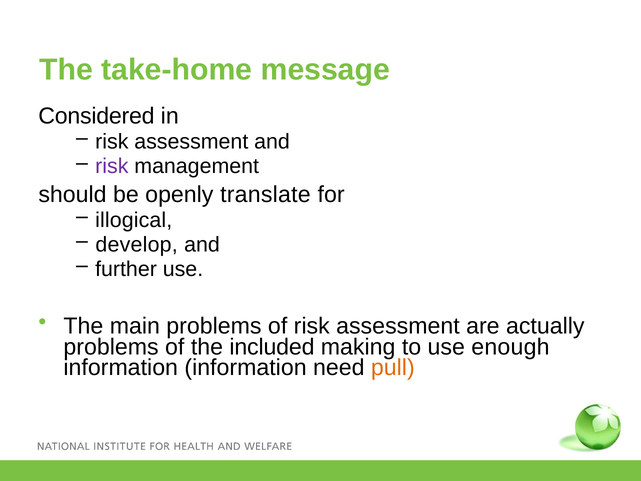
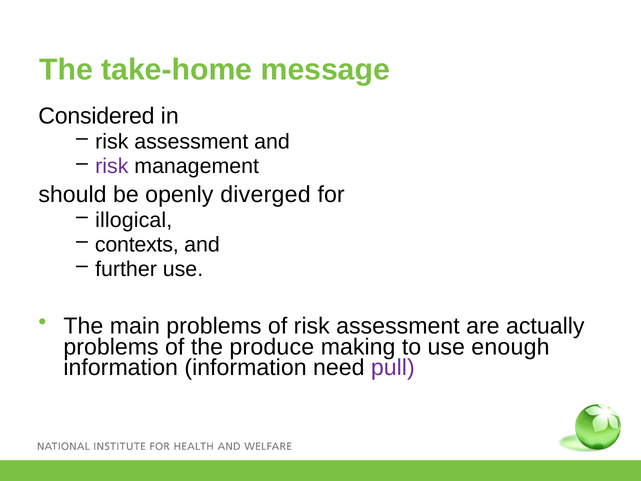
translate: translate -> diverged
develop: develop -> contexts
included: included -> produce
pull colour: orange -> purple
